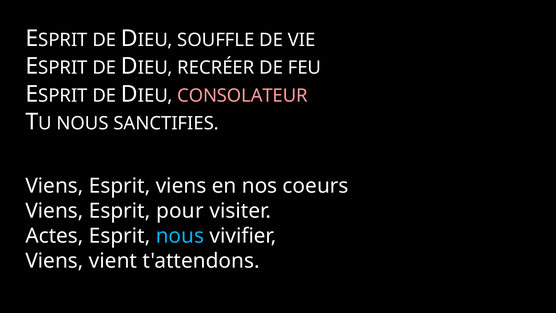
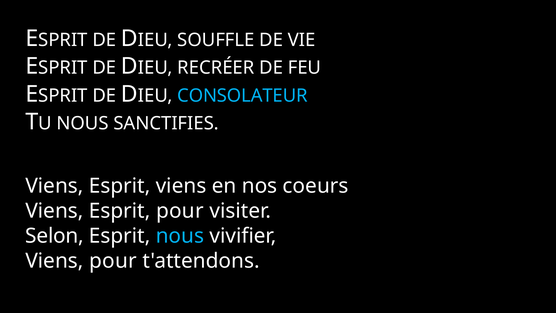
CONSOLATEUR colour: pink -> light blue
Actes: Actes -> Selon
Viens vient: vient -> pour
